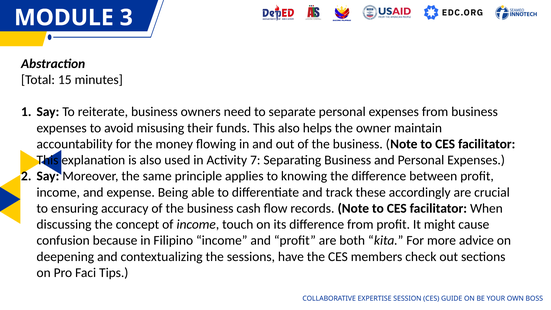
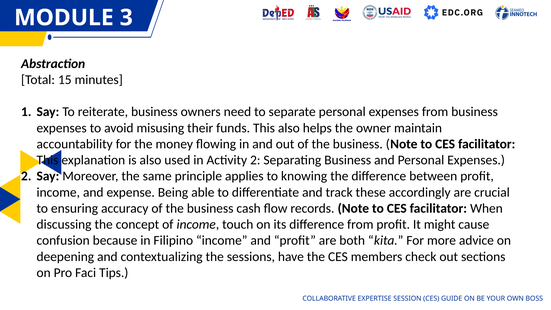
Activity 7: 7 -> 2
